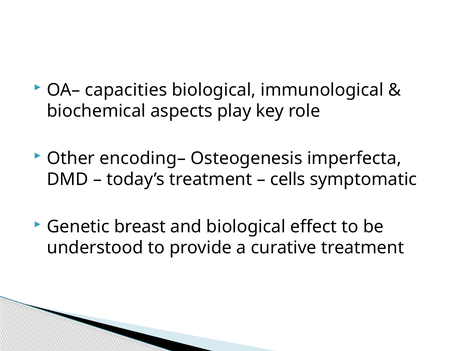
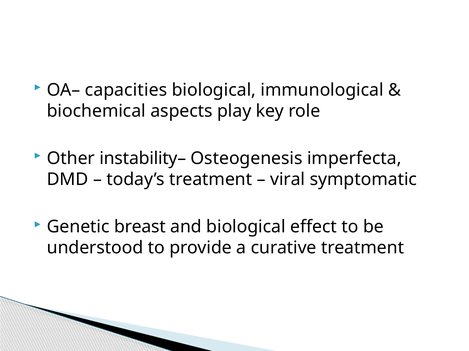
encoding–: encoding– -> instability–
cells: cells -> viral
